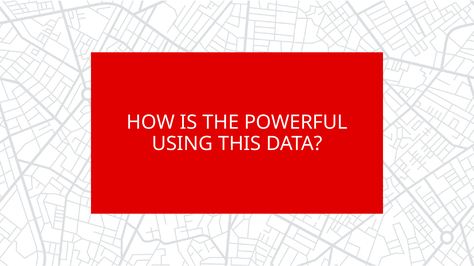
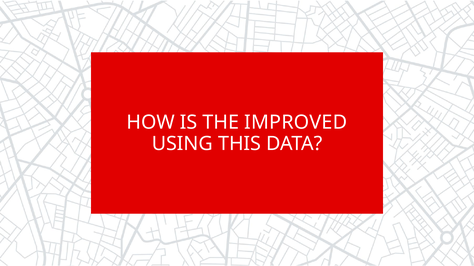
POWERFUL: POWERFUL -> IMPROVED
